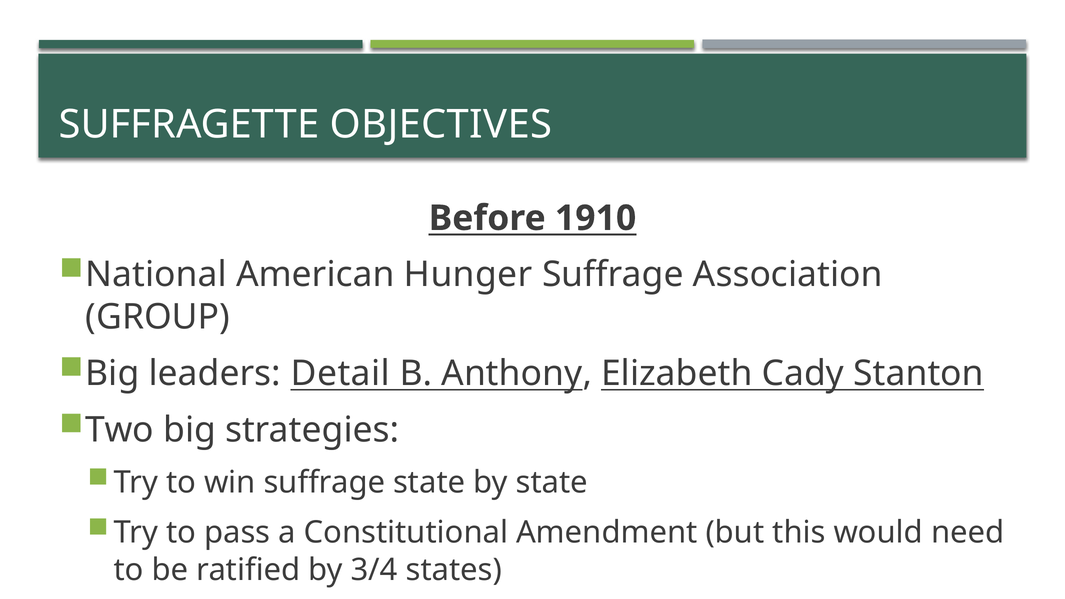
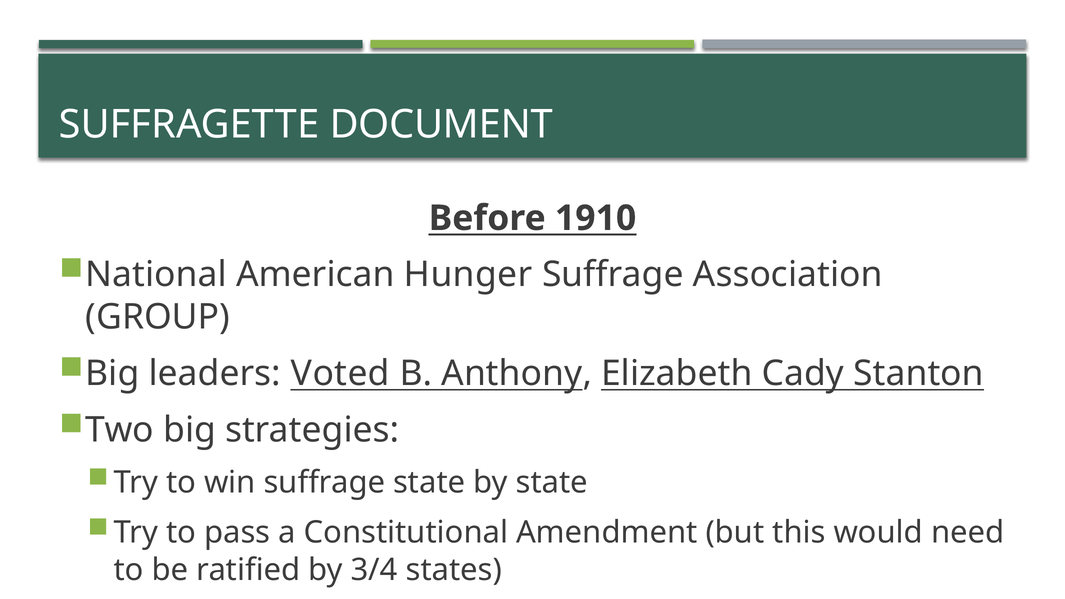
OBJECTIVES: OBJECTIVES -> DOCUMENT
Detail: Detail -> Voted
